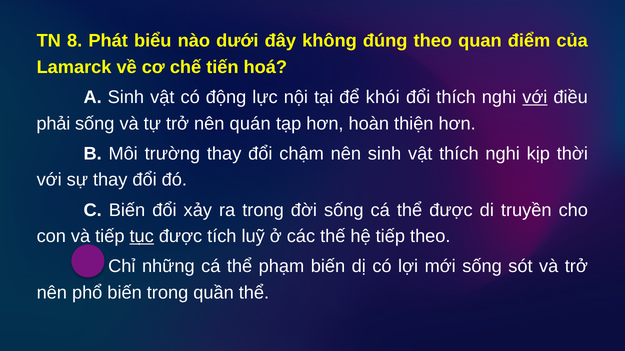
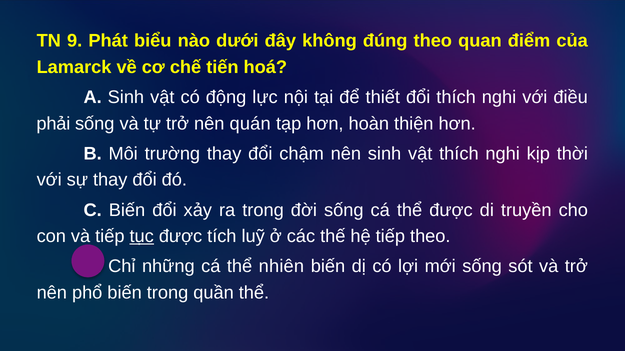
8: 8 -> 9
khói: khói -> thiết
với at (535, 97) underline: present -> none
phạm: phạm -> nhiên
